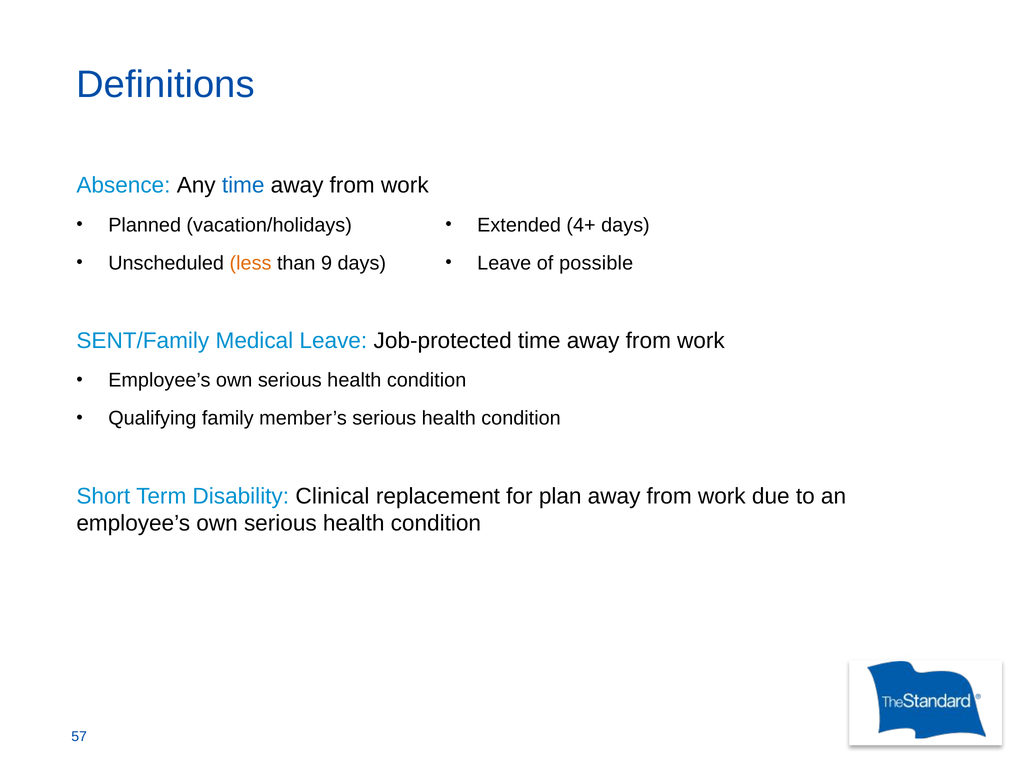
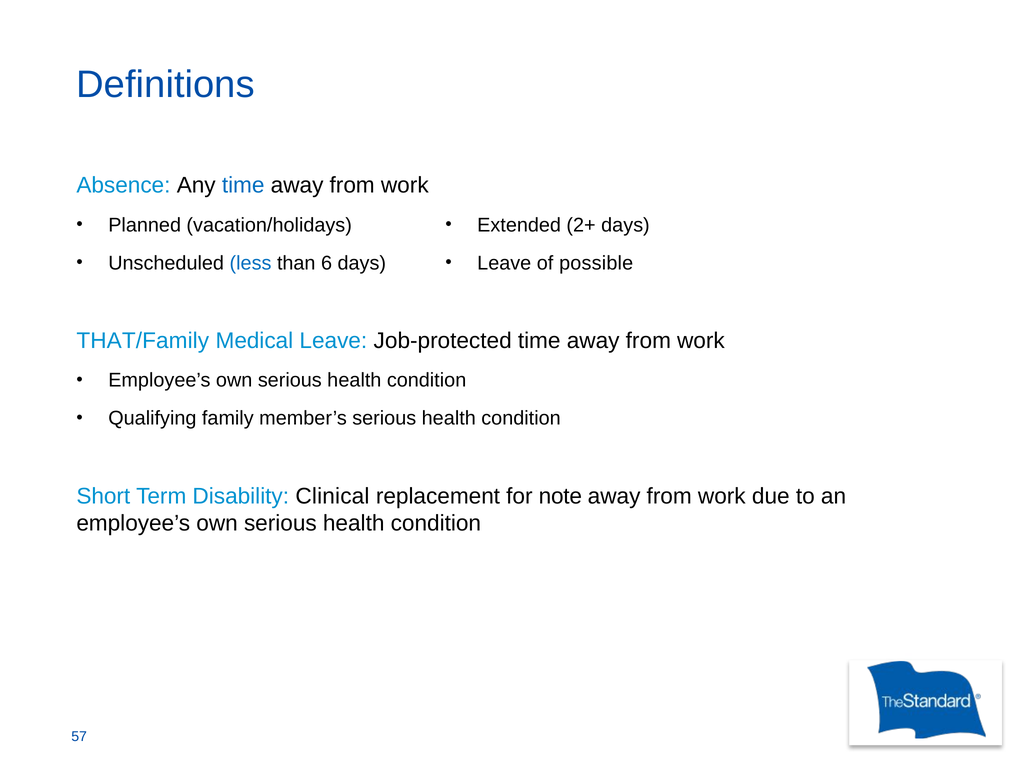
4+: 4+ -> 2+
less colour: orange -> blue
9: 9 -> 6
SENT/Family: SENT/Family -> THAT/Family
plan: plan -> note
